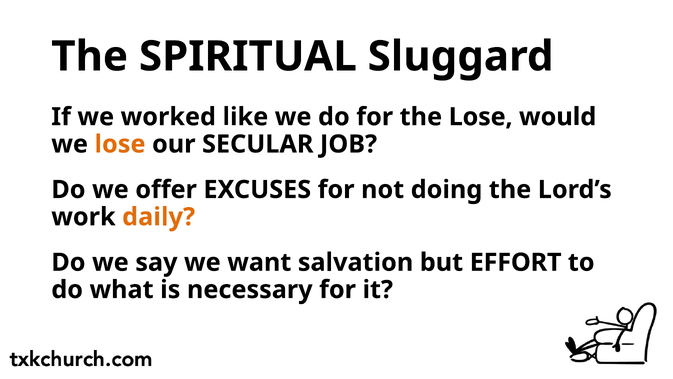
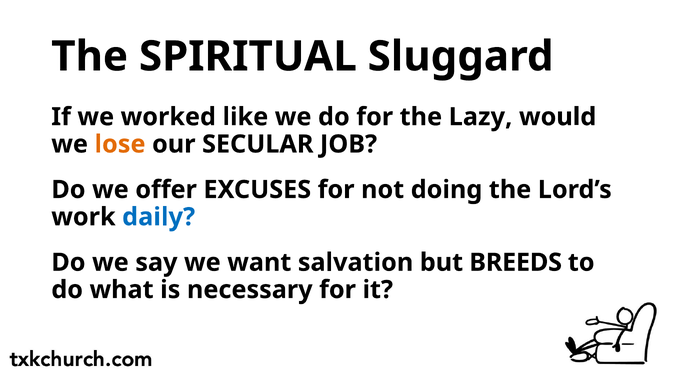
the Lose: Lose -> Lazy
daily colour: orange -> blue
EFFORT: EFFORT -> BREEDS
